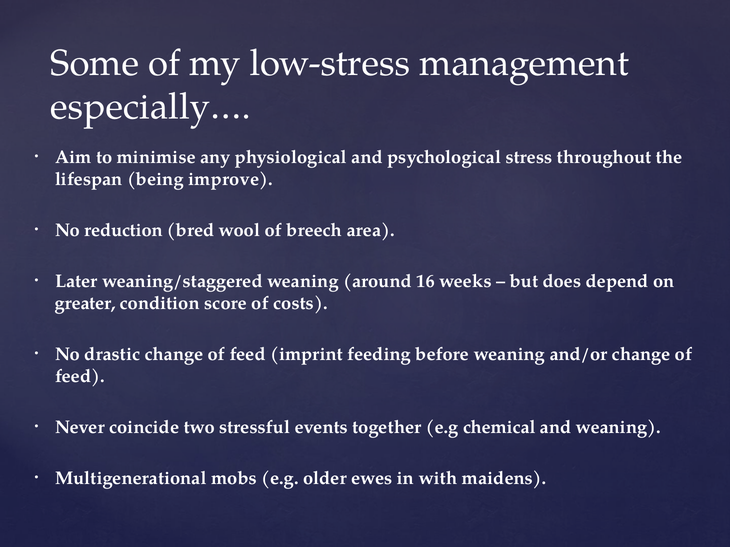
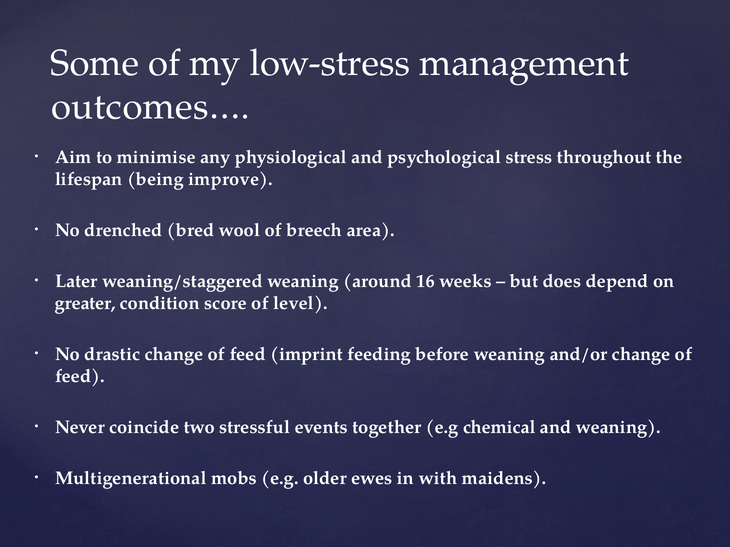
especially…: especially… -> outcomes…
reduction: reduction -> drenched
costs: costs -> level
